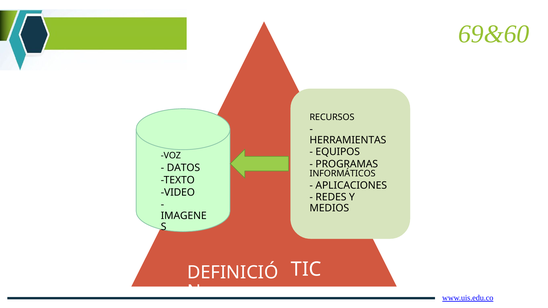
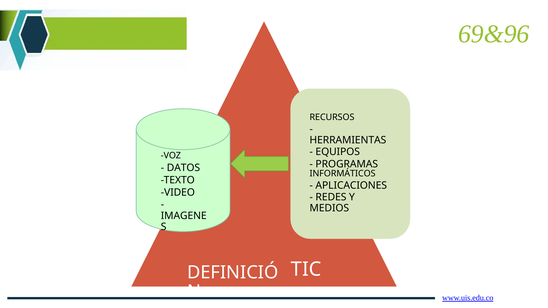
69&60: 69&60 -> 69&96
